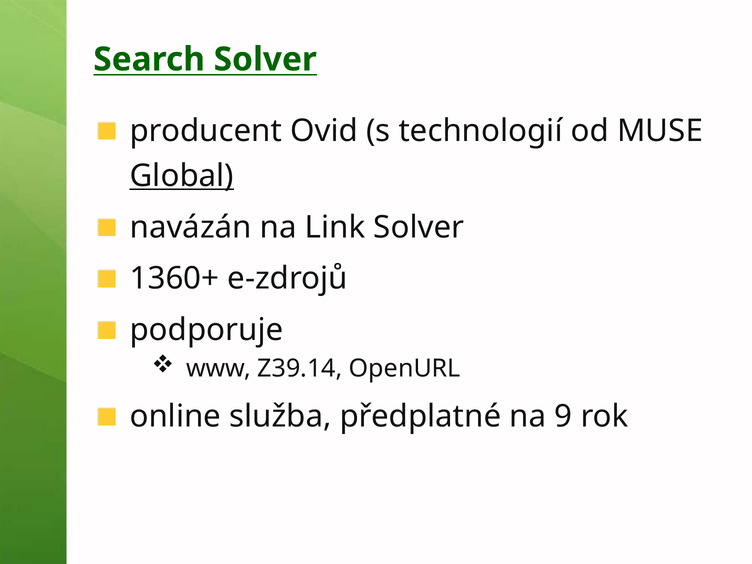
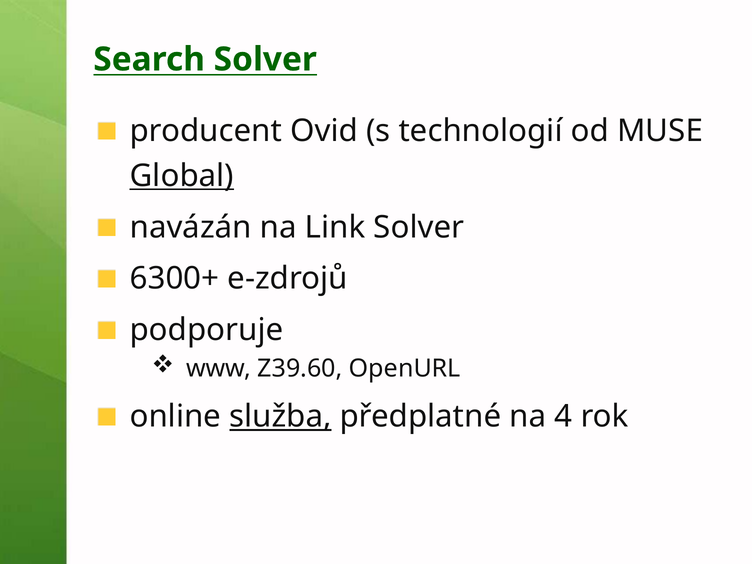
1360+: 1360+ -> 6300+
Z39.14: Z39.14 -> Z39.60
služba underline: none -> present
9: 9 -> 4
